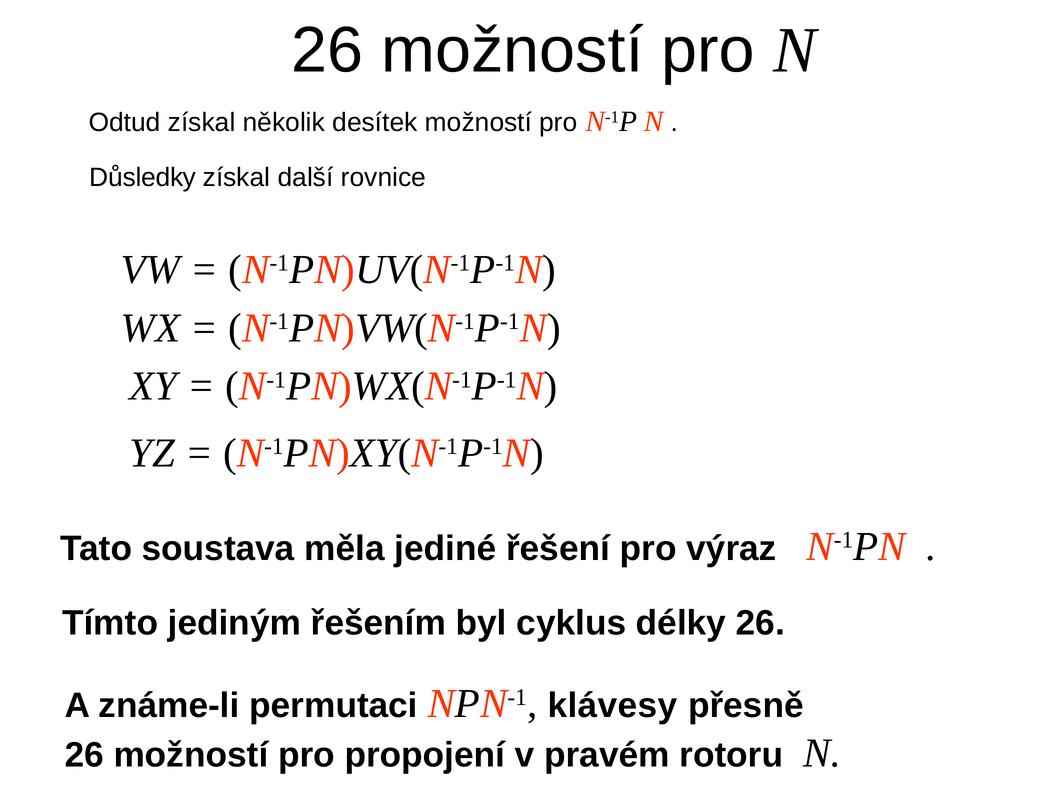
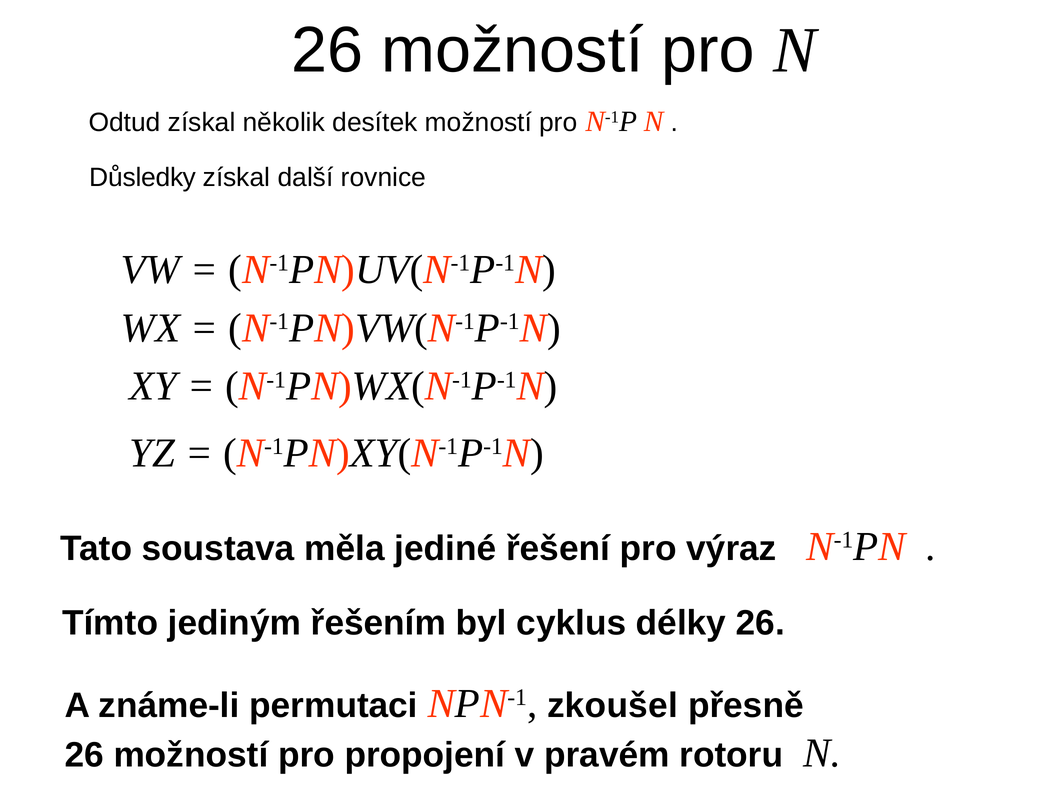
klávesy: klávesy -> zkoušel
